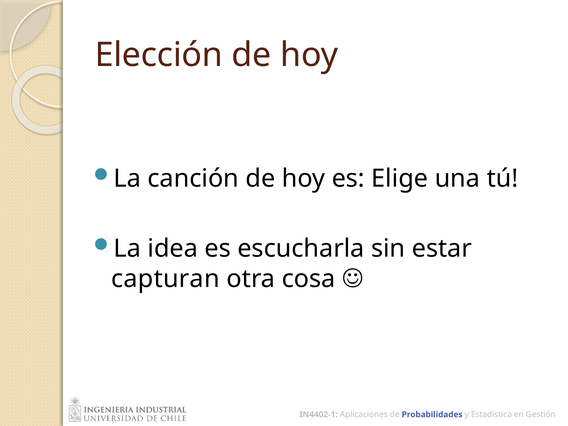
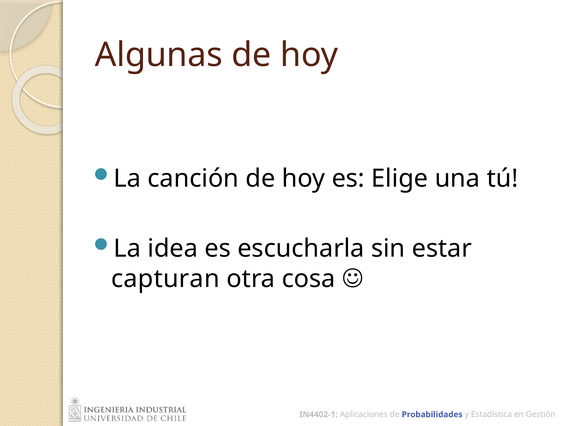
Elección: Elección -> Algunas
